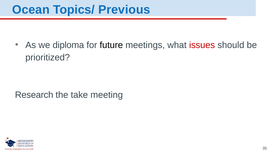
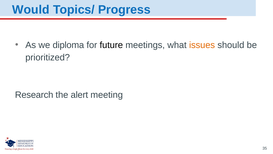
Ocean: Ocean -> Would
Previous: Previous -> Progress
issues colour: red -> orange
take: take -> alert
